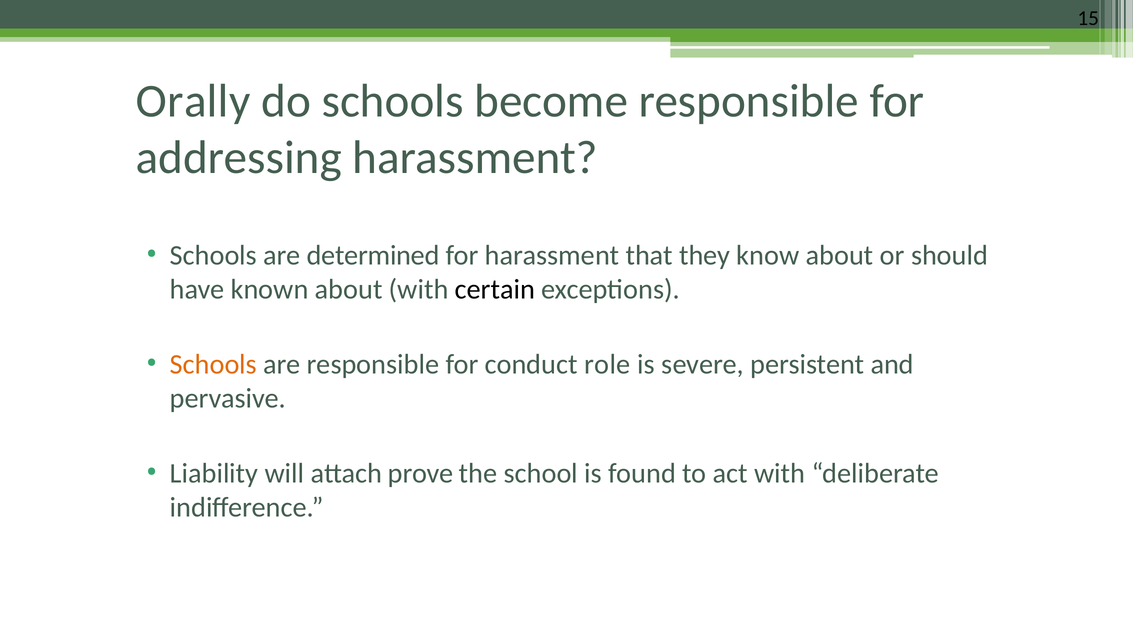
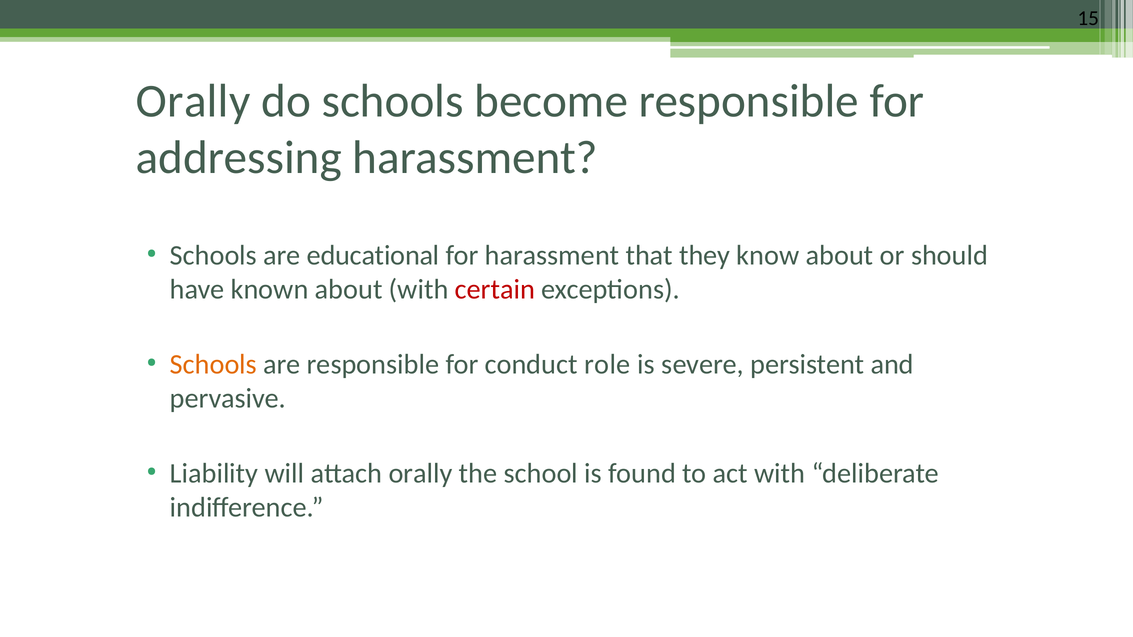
determined: determined -> educational
certain colour: black -> red
attach prove: prove -> orally
